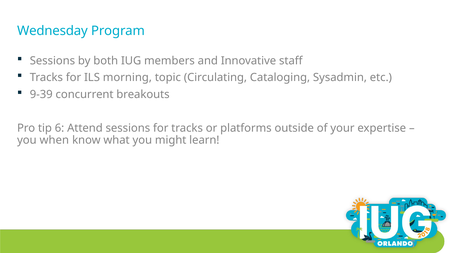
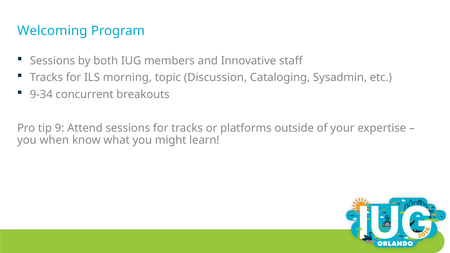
Wednesday: Wednesday -> Welcoming
Circulating: Circulating -> Discussion
9-39: 9-39 -> 9-34
6: 6 -> 9
